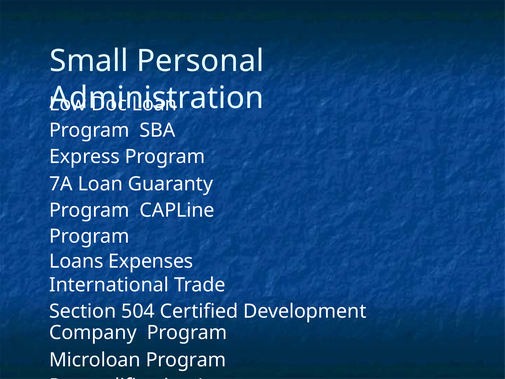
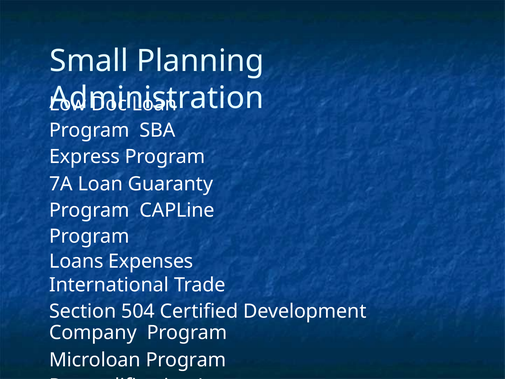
Personal: Personal -> Planning
